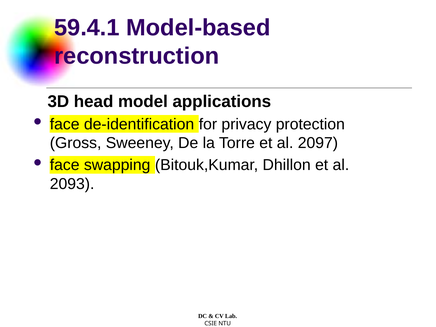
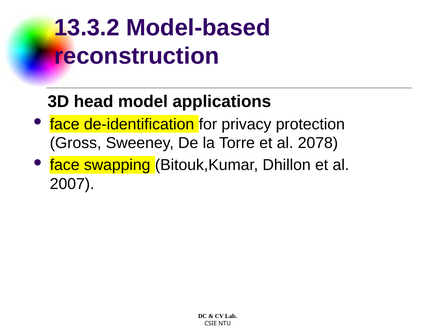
59.4.1: 59.4.1 -> 13.3.2
2097: 2097 -> 2078
2093: 2093 -> 2007
